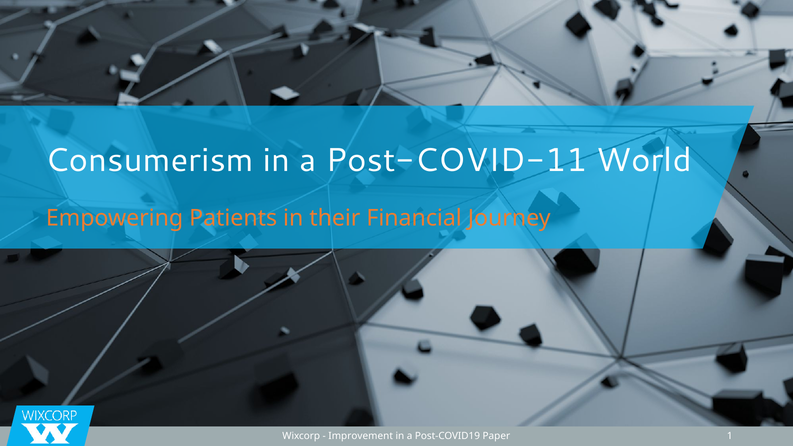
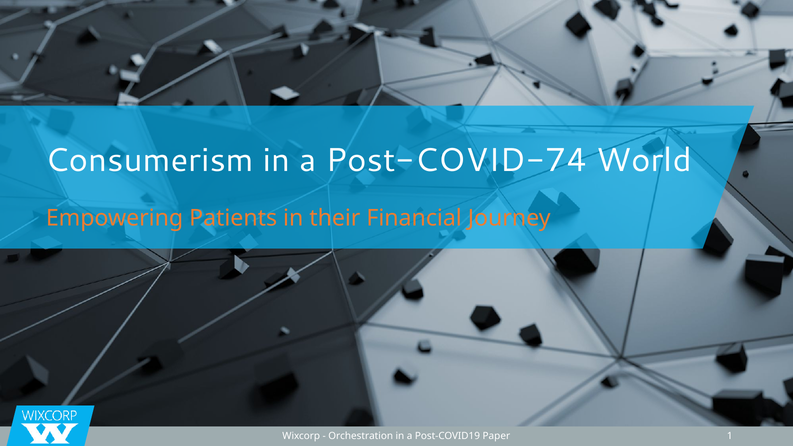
Post-COVID-11: Post-COVID-11 -> Post-COVID-74
Improvement: Improvement -> Orchestration
